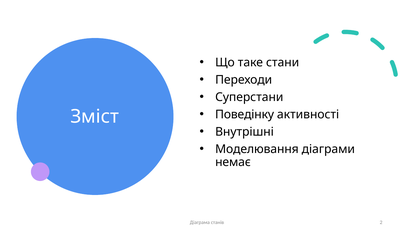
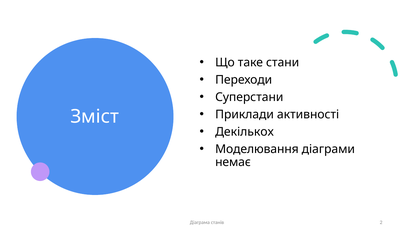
Поведінку: Поведінку -> Приклади
Внутрішні: Внутрішні -> Декількох
